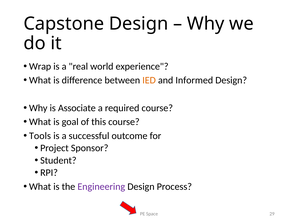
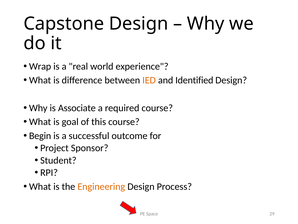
Informed: Informed -> Identified
Tools: Tools -> Begin
Engineering colour: purple -> orange
